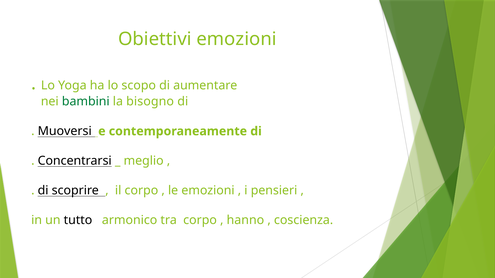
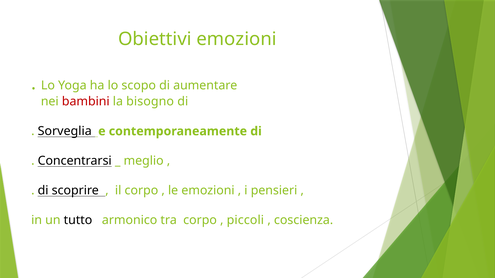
bambini colour: green -> red
Muoversi: Muoversi -> Sorveglia
hanno: hanno -> piccoli
